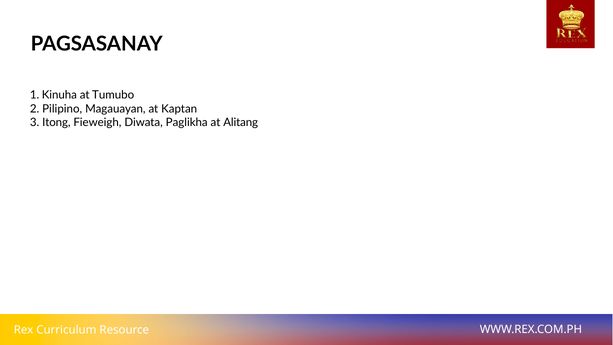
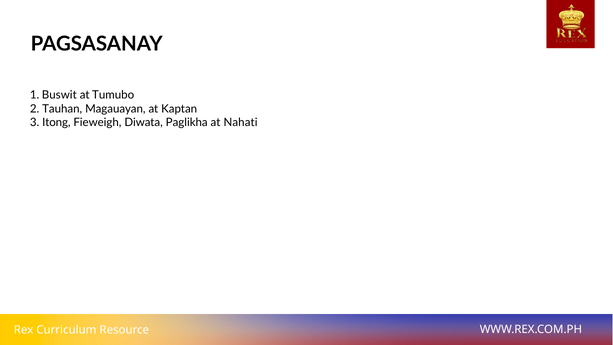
Kinuha: Kinuha -> Buswit
Pilipino: Pilipino -> Tauhan
Alitang: Alitang -> Nahati
